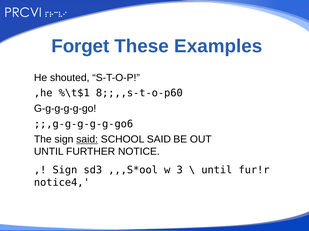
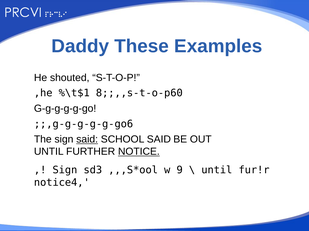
Forget: Forget -> Daddy
NOTICE underline: none -> present
3: 3 -> 9
